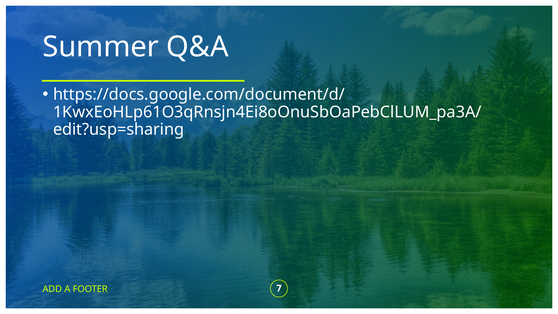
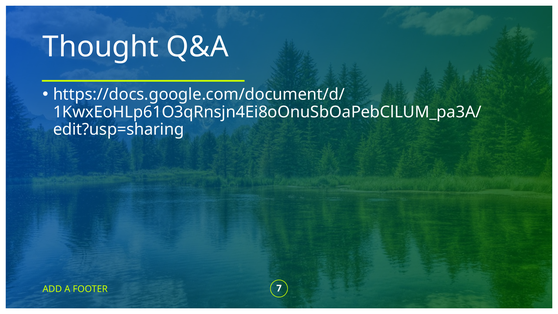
Summer: Summer -> Thought
